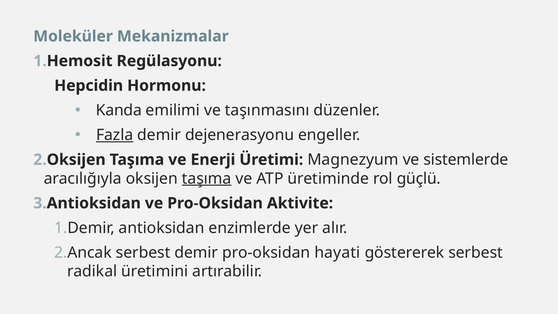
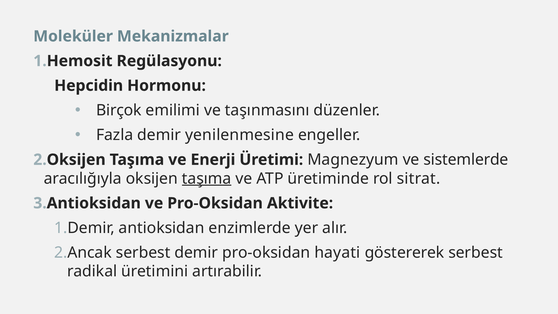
Kanda: Kanda -> Birçok
Fazla underline: present -> none
dejenerasyonu: dejenerasyonu -> yenilenmesine
güçlü: güçlü -> sitrat
